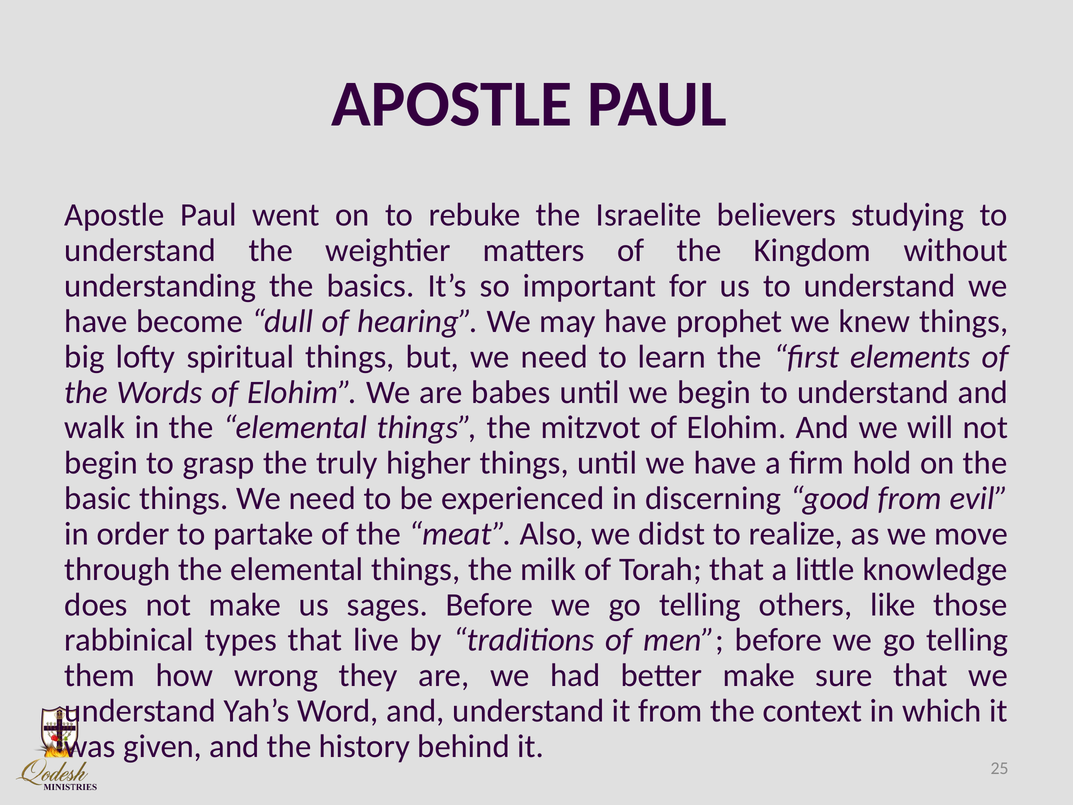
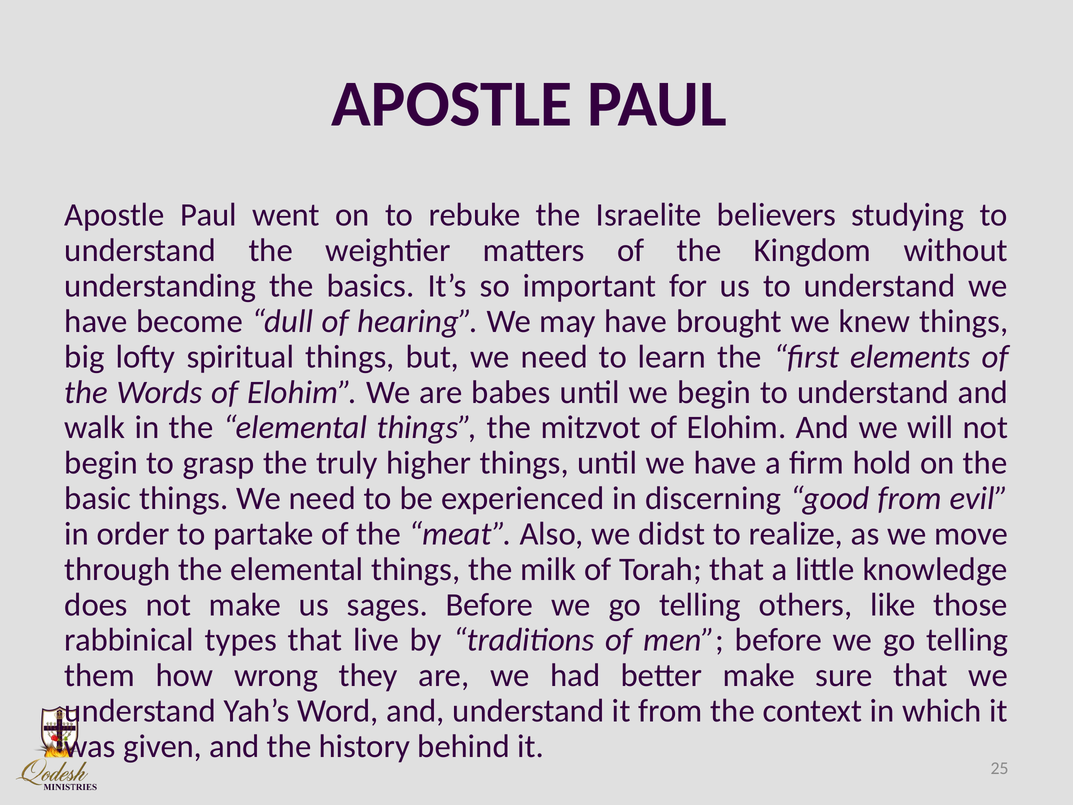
prophet: prophet -> brought
